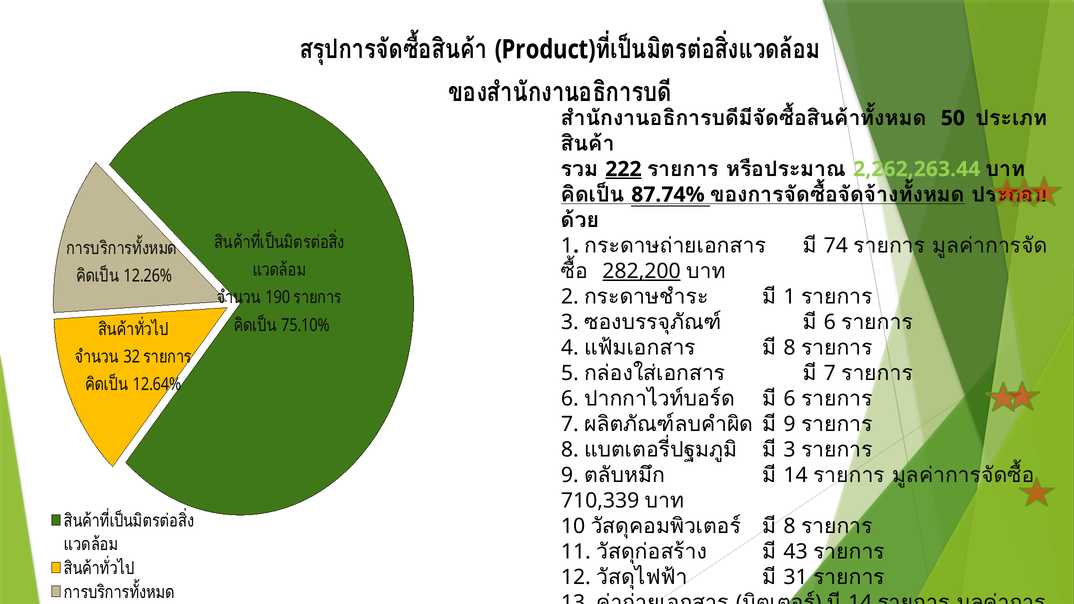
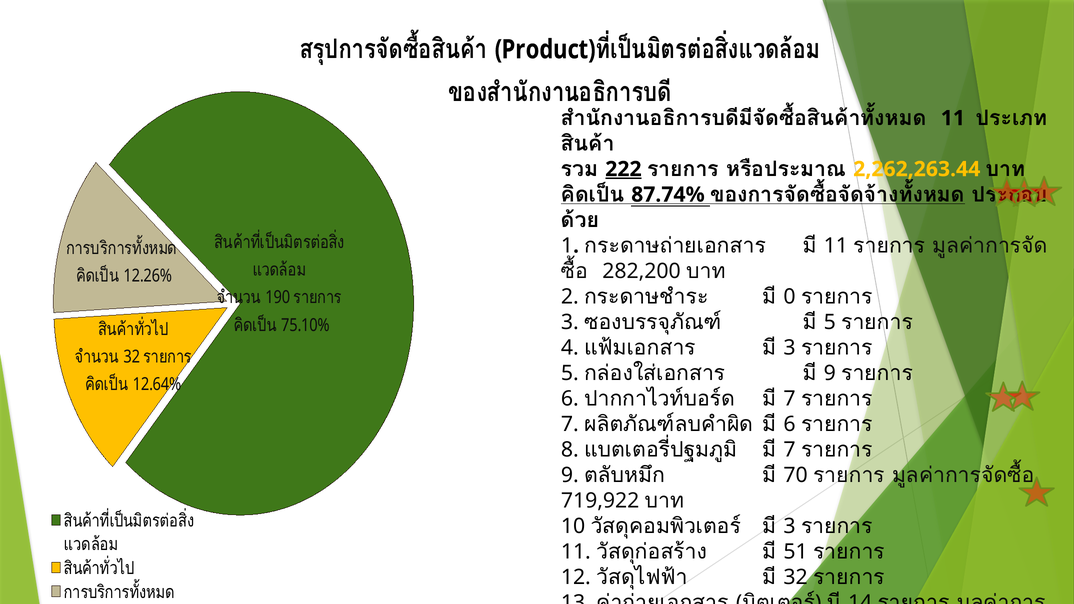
50 at (953, 118): 50 -> 11
2,262,263.44 colour: light green -> yellow
74 at (836, 246): 74 -> 11
282,200 underline: present -> none
1 at (789, 297): 1 -> 0
6 at (830, 322): 6 -> 5
8 at (789, 348): 8 -> 3
7 at (830, 373): 7 -> 9
6 at (789, 399): 6 -> 7
9 at (789, 424): 9 -> 6
3 at (789, 450): 3 -> 7
14 at (796, 475): 14 -> 70
710,339: 710,339 -> 719,922
8 at (789, 526): 8 -> 3
43: 43 -> 51
31 at (796, 577): 31 -> 32
